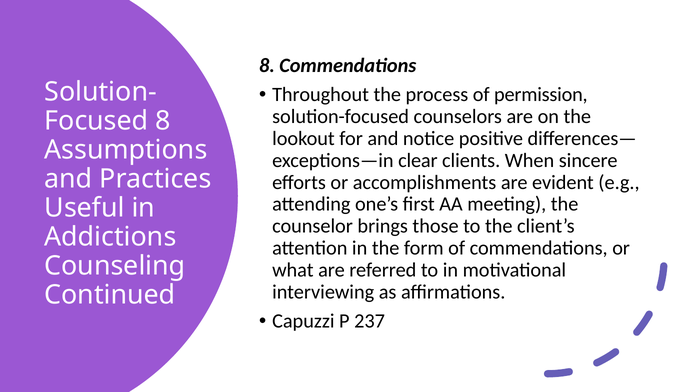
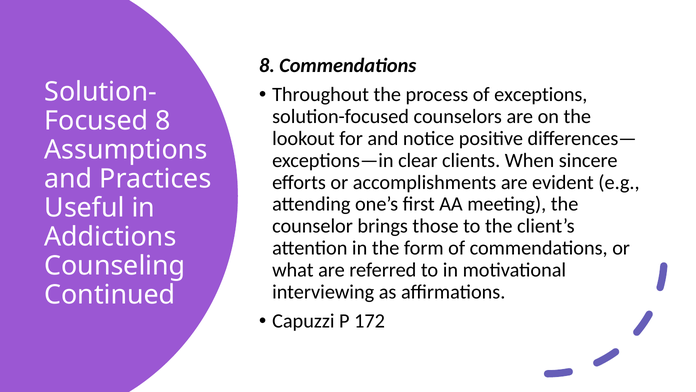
permission: permission -> exceptions
237: 237 -> 172
